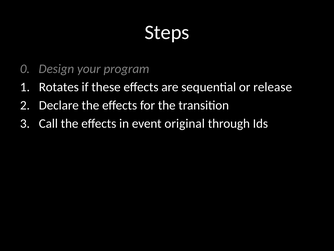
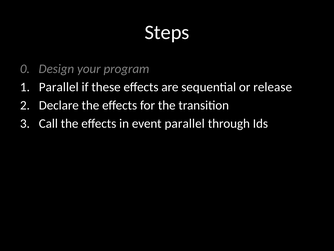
Rotates at (59, 87): Rotates -> Parallel
event original: original -> parallel
